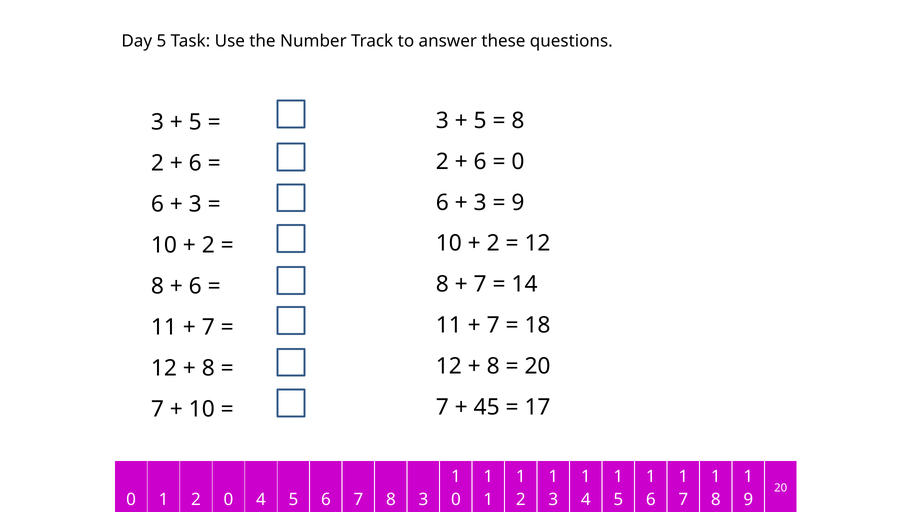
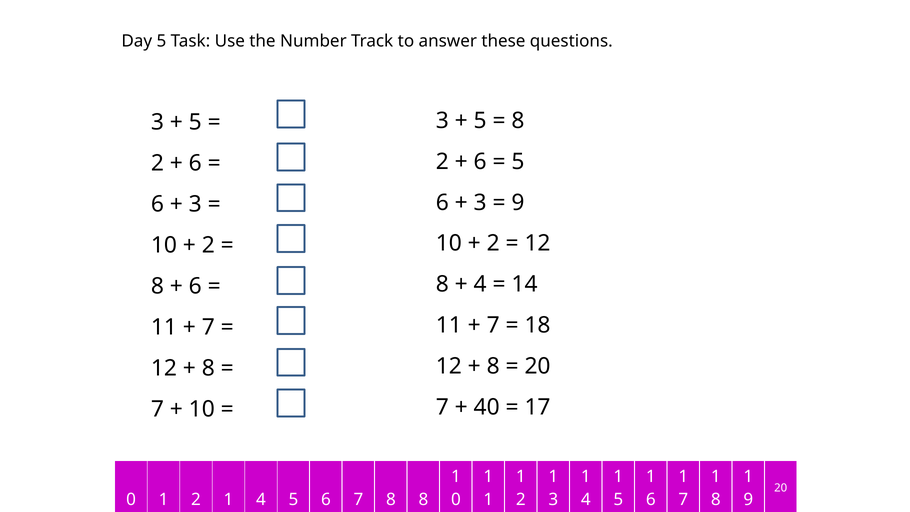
0 at (518, 162): 0 -> 5
7 at (480, 284): 7 -> 4
45: 45 -> 40
0 1 2 0: 0 -> 1
8 3: 3 -> 8
